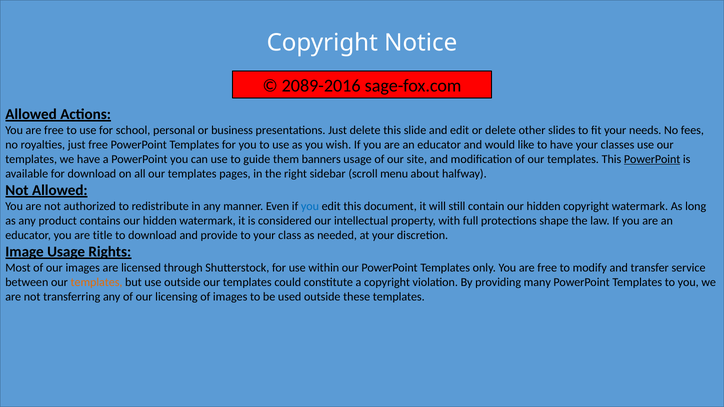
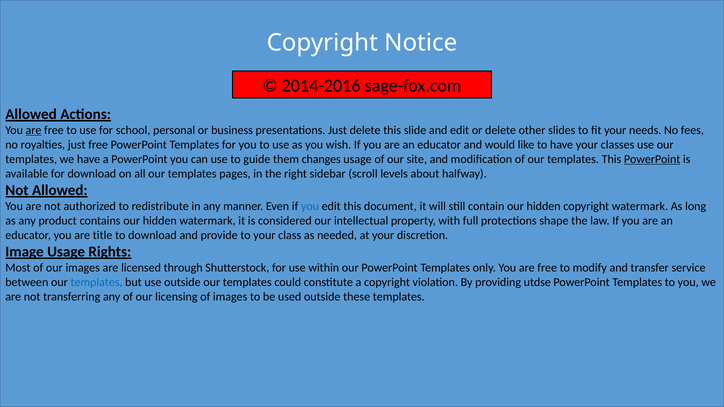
2089-2016: 2089-2016 -> 2014-2016
are at (34, 130) underline: none -> present
banners: banners -> changes
menu: menu -> levels
templates at (97, 282) colour: orange -> blue
many: many -> utdse
